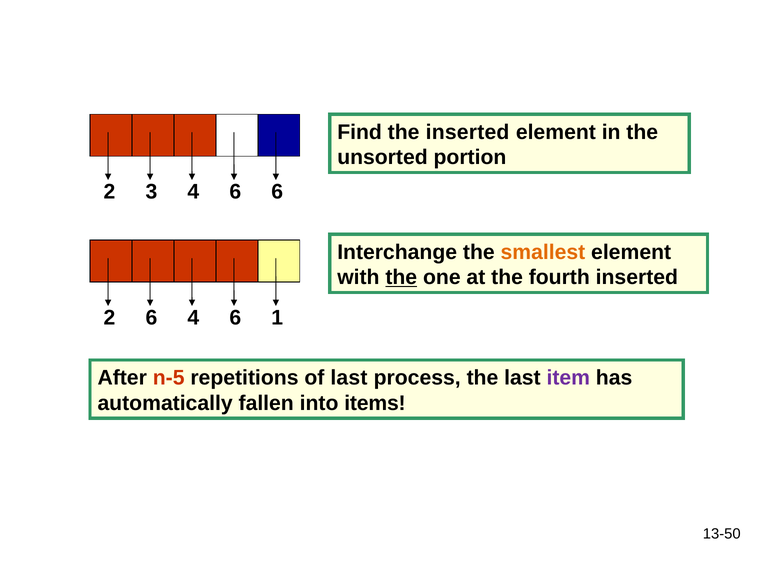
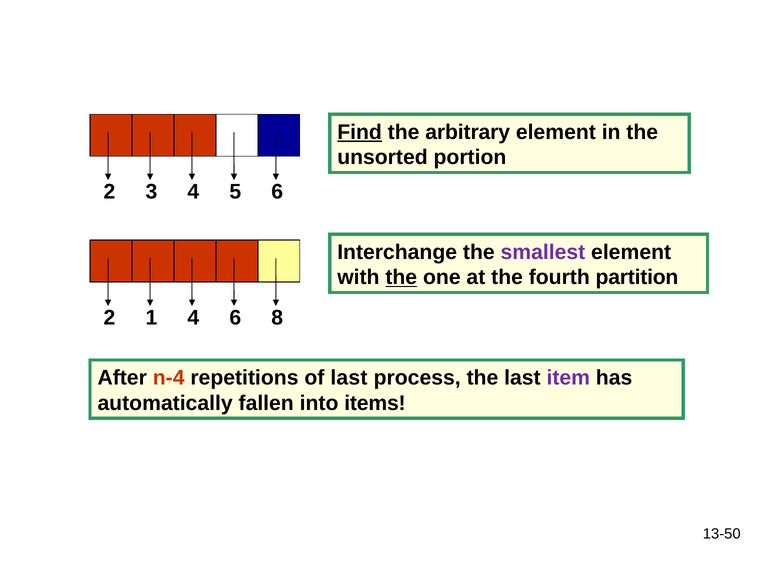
Find underline: none -> present
the inserted: inserted -> arbitrary
3 6: 6 -> 5
smallest colour: orange -> purple
fourth inserted: inserted -> partition
2 6: 6 -> 1
1: 1 -> 8
n-5: n-5 -> n-4
